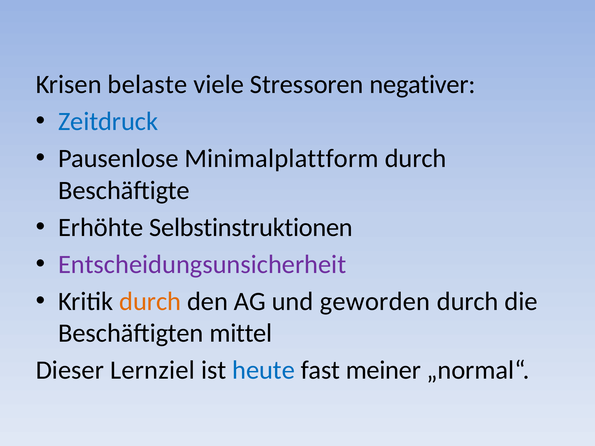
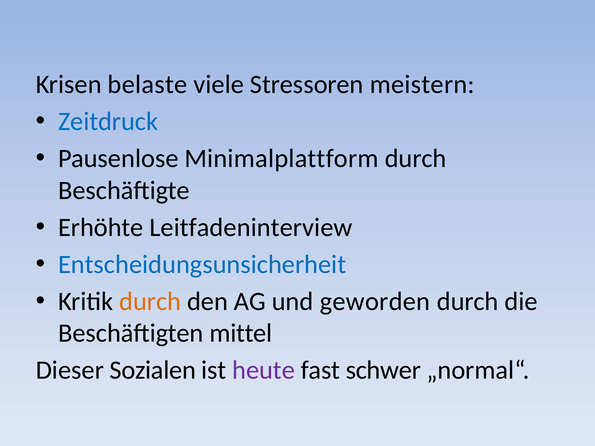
negativer: negativer -> meistern
Selbstinstruktionen: Selbstinstruktionen -> Leitfadeninterview
Entscheidungsunsicherheit colour: purple -> blue
Lernziel: Lernziel -> Sozialen
heute colour: blue -> purple
meiner: meiner -> schwer
